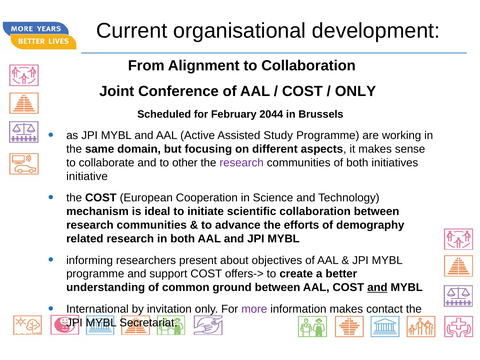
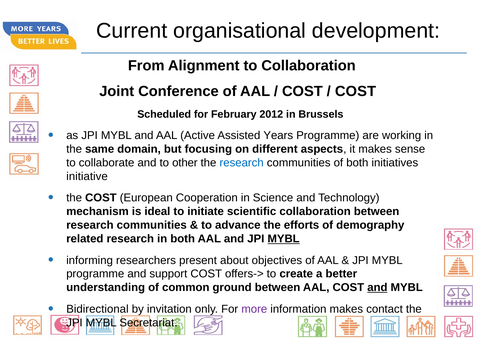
ONLY at (355, 91): ONLY -> COST
2044: 2044 -> 2012
Study: Study -> Years
research at (242, 163) colour: purple -> blue
MYBL at (284, 239) underline: none -> present
International: International -> Bidirectional
